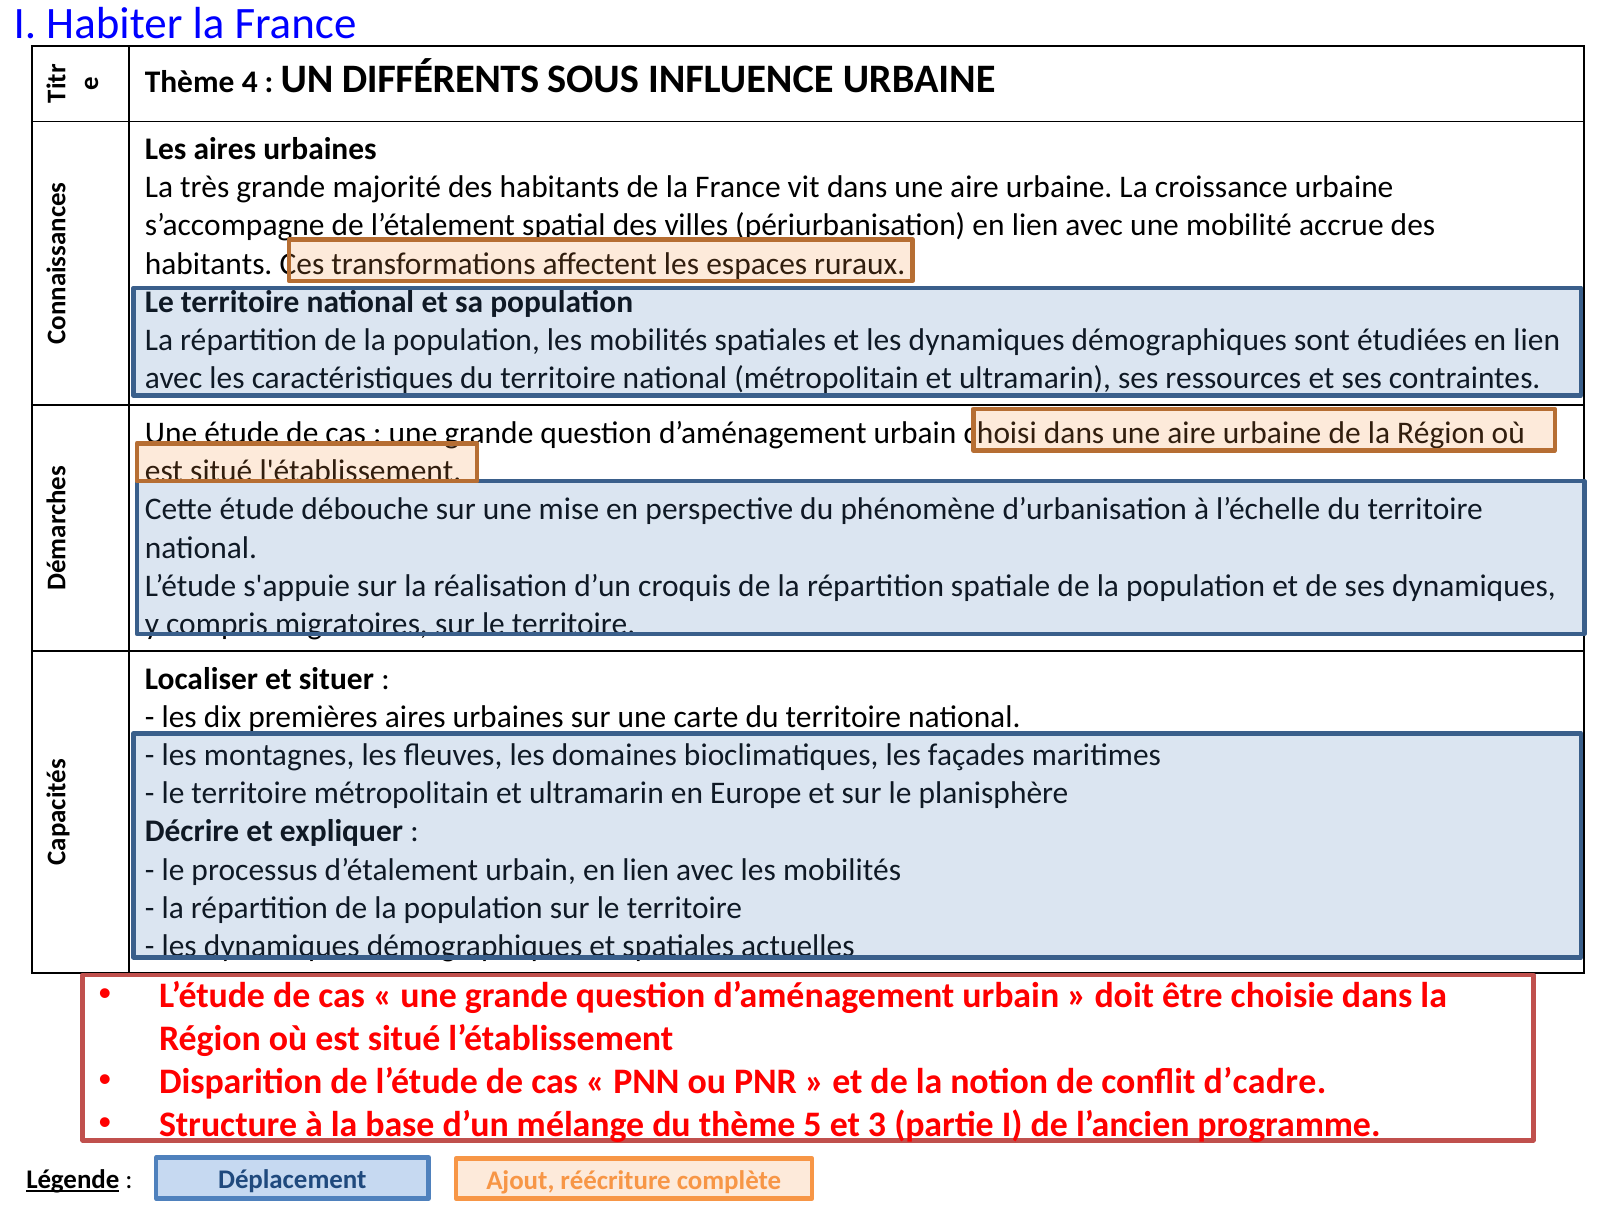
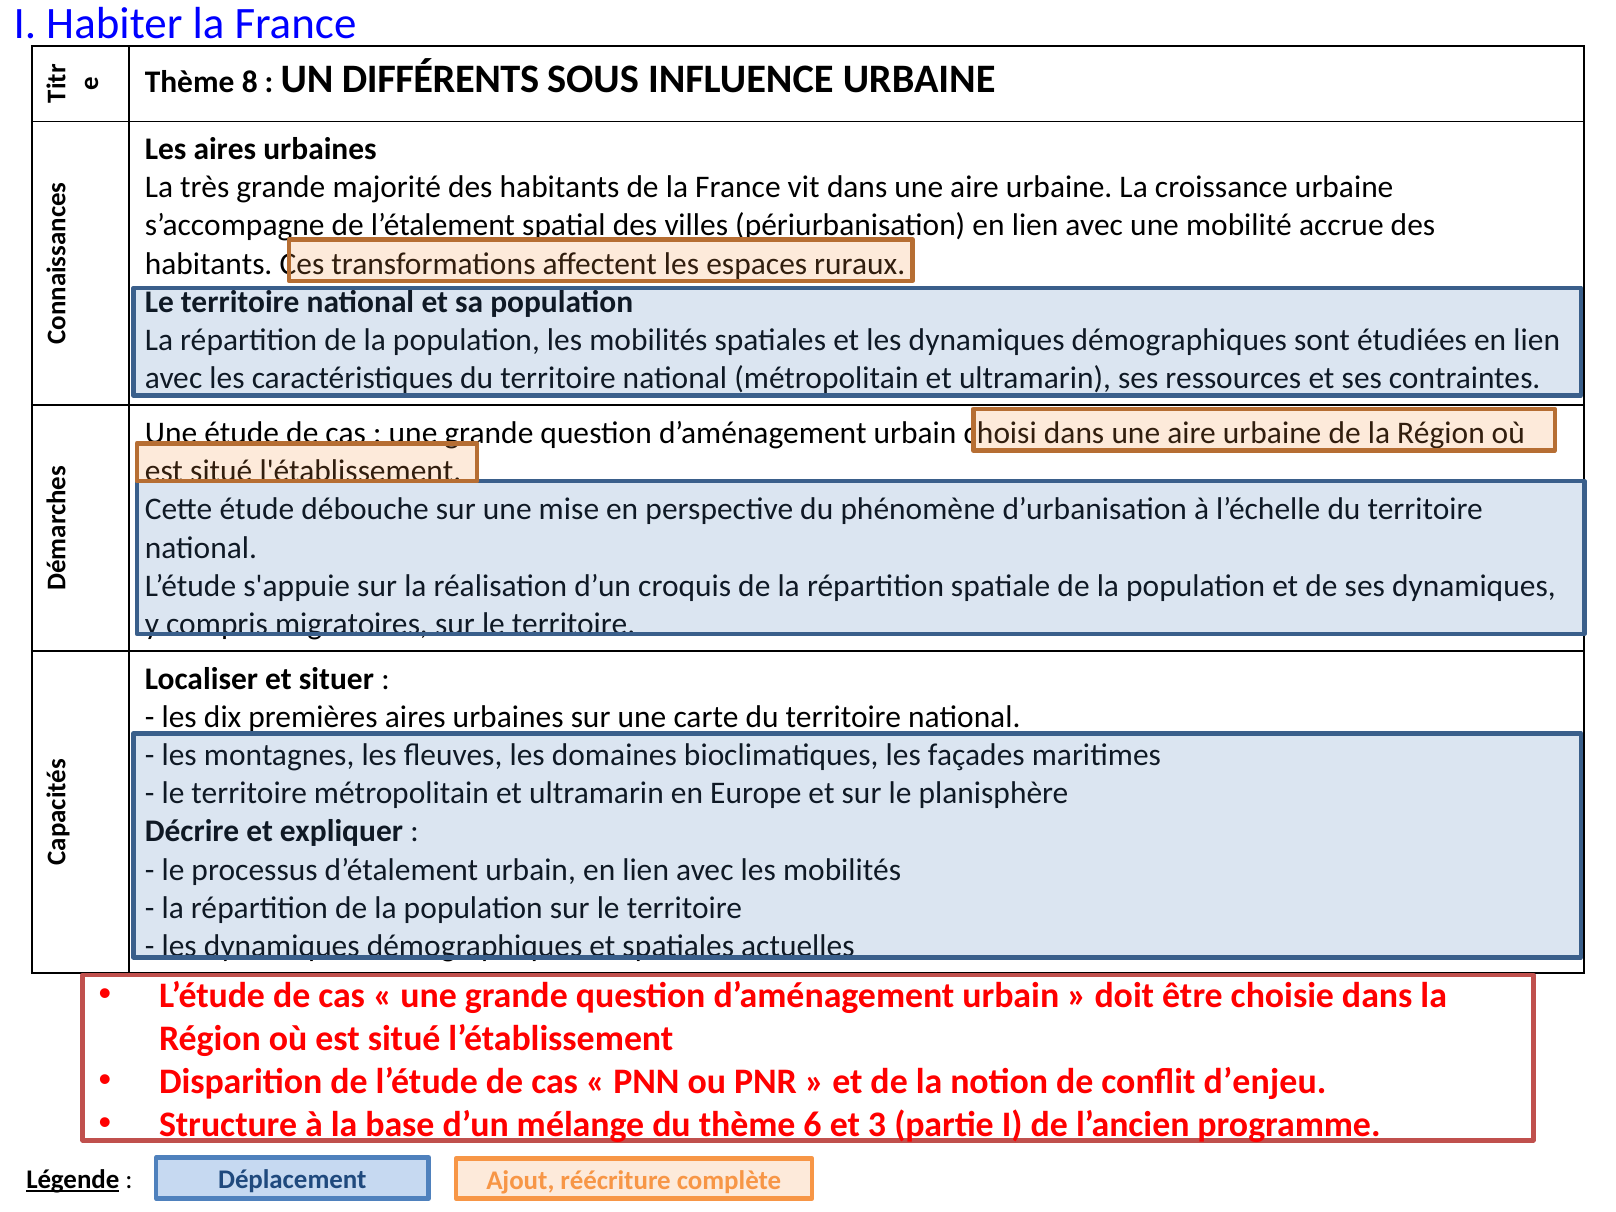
4: 4 -> 8
d’cadre: d’cadre -> d’enjeu
5: 5 -> 6
